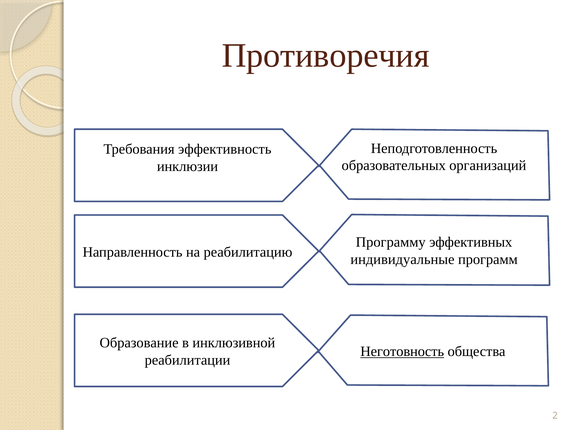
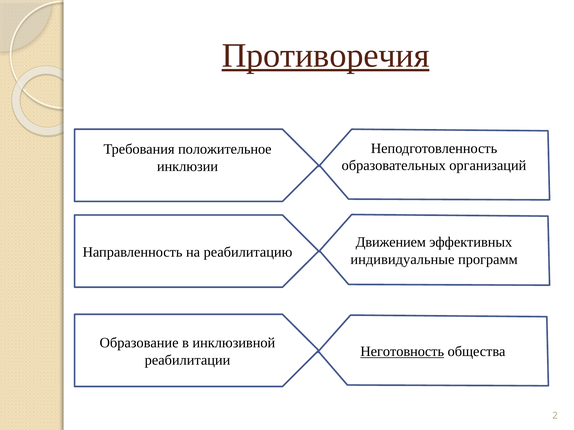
Противоречия underline: none -> present
эффективность: эффективность -> положительное
Программу: Программу -> Движением
